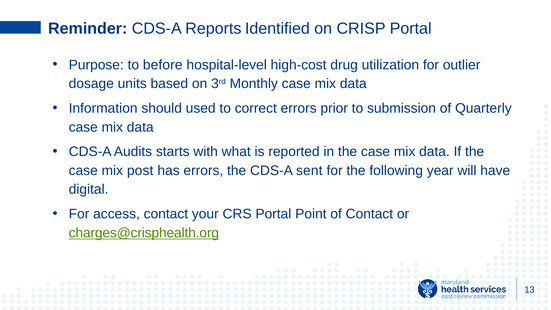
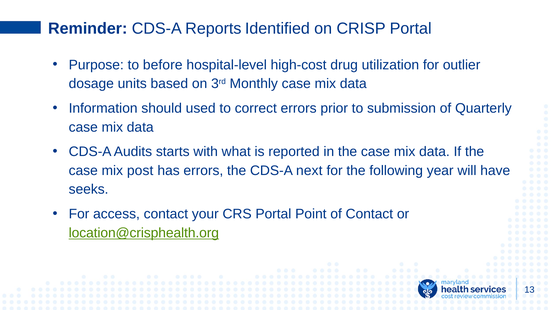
sent: sent -> next
digital: digital -> seeks
charges@crisphealth.org: charges@crisphealth.org -> location@crisphealth.org
